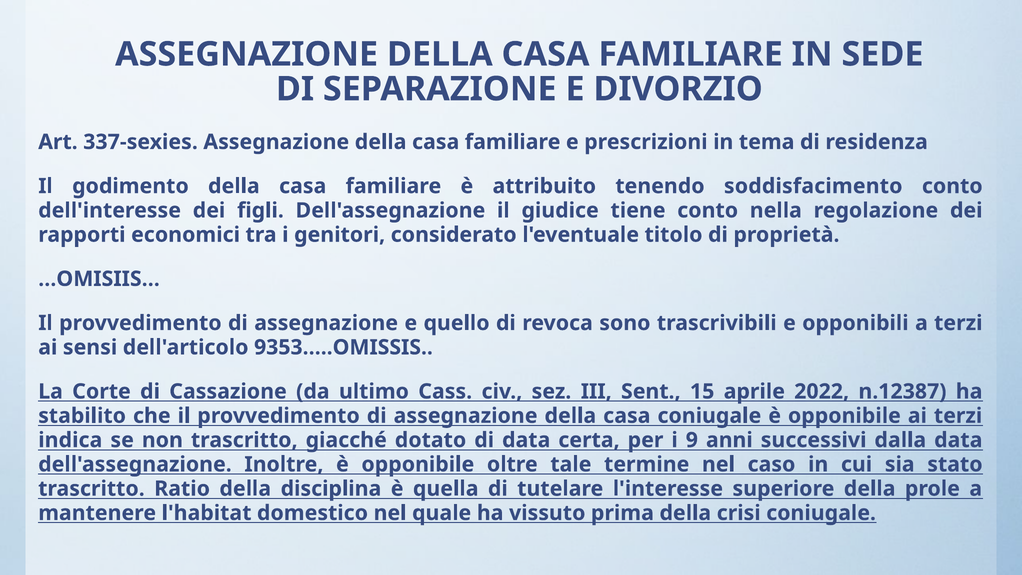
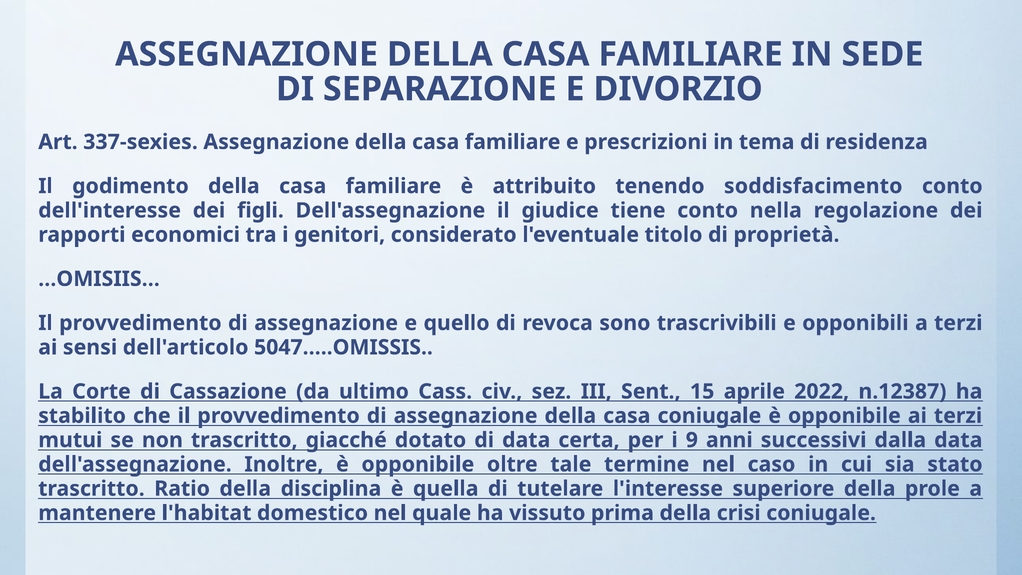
9353…..OMISSIS: 9353…..OMISSIS -> 5047…..OMISSIS
indica: indica -> mutui
